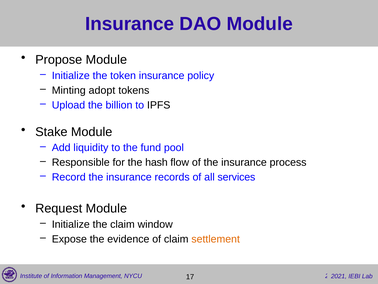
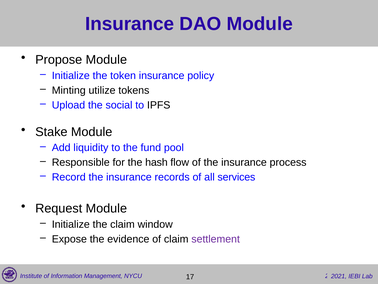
adopt: adopt -> utilize
billion: billion -> social
settlement colour: orange -> purple
